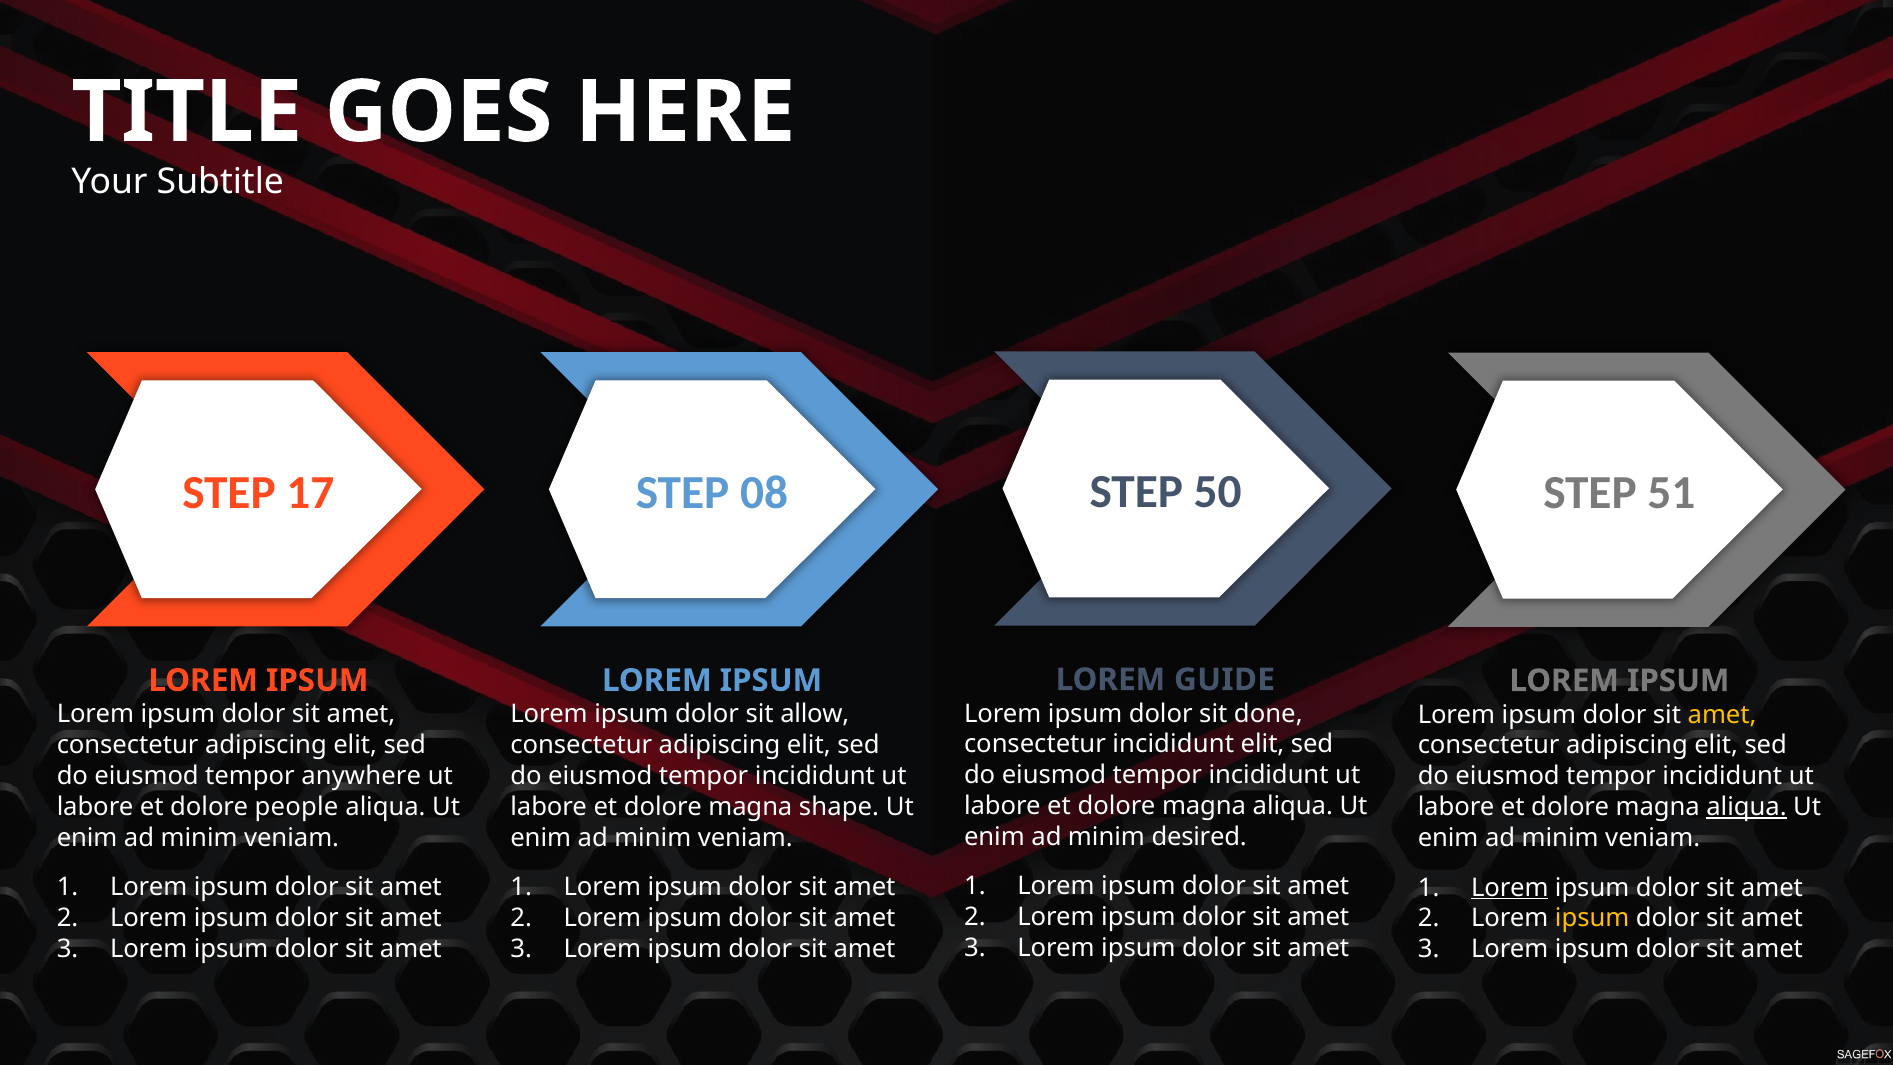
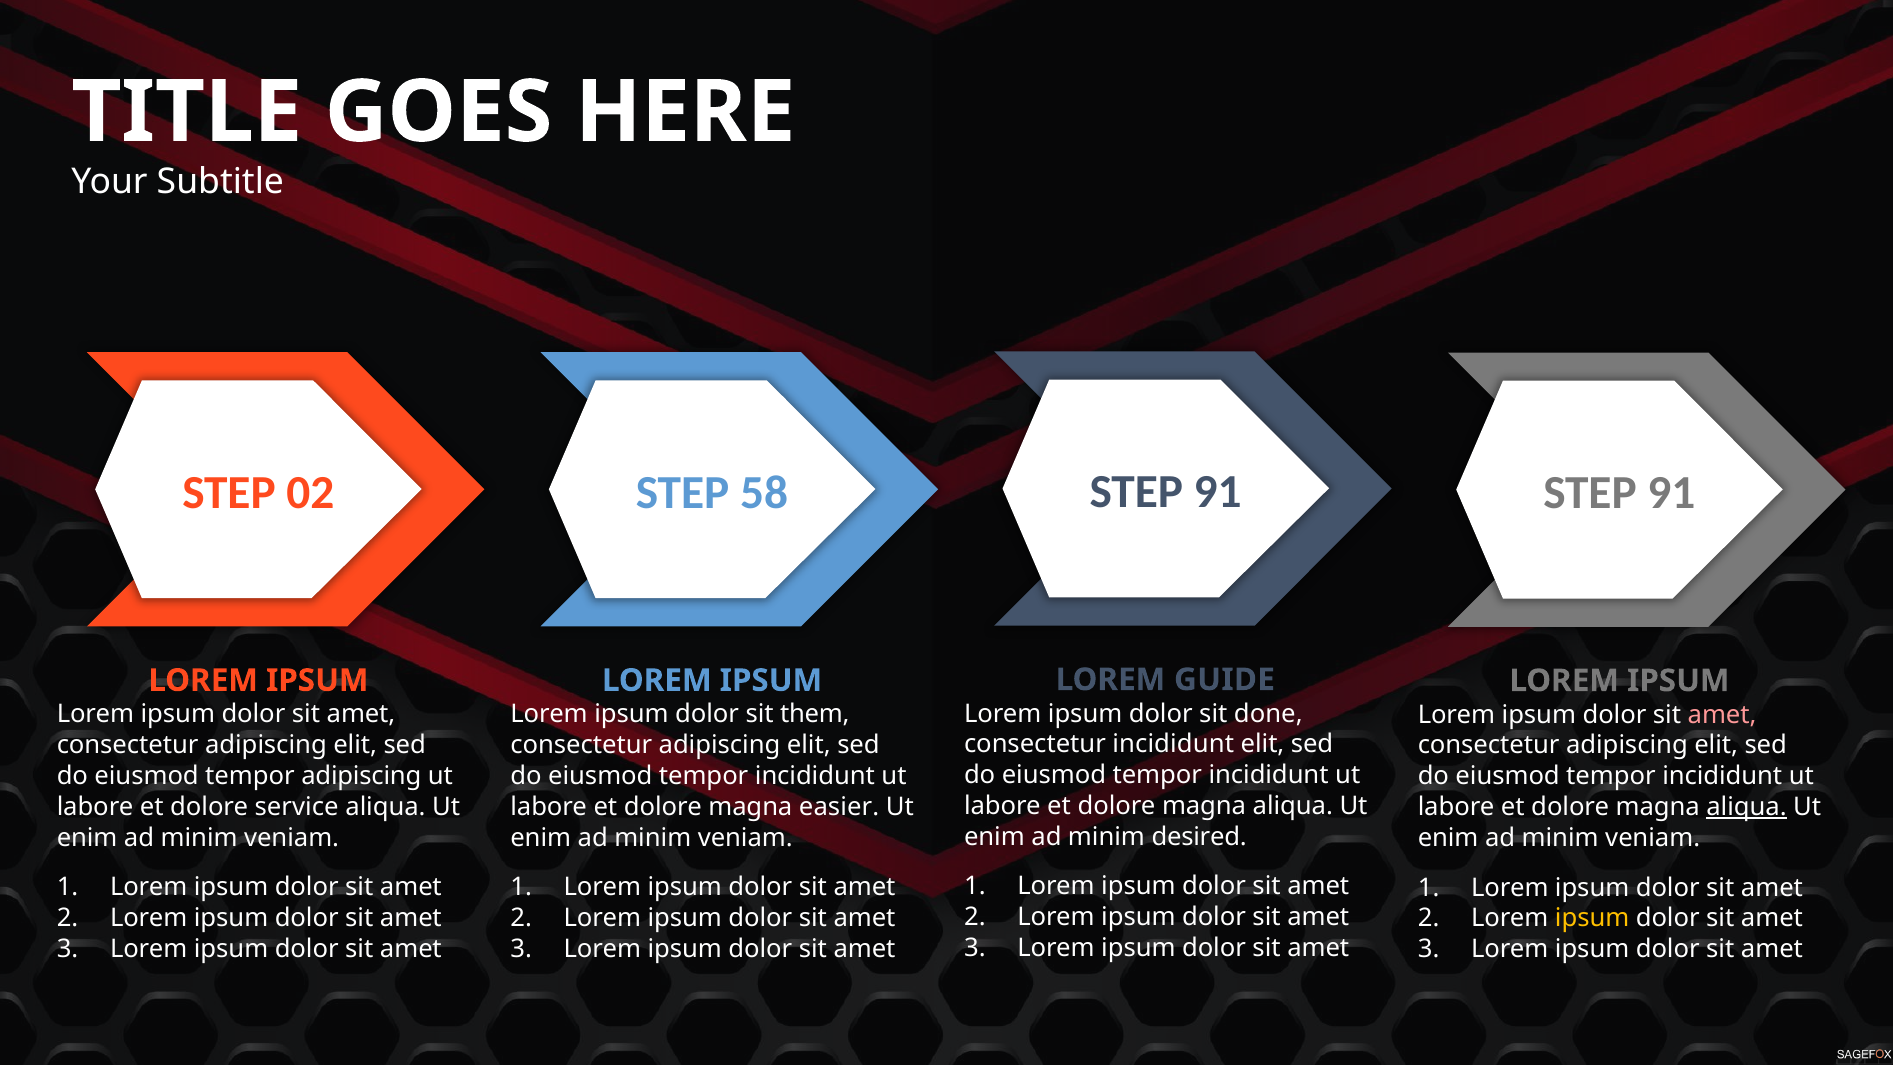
50 at (1218, 492): 50 -> 91
17: 17 -> 02
08: 08 -> 58
51 at (1671, 493): 51 -> 91
allow: allow -> them
amet at (1722, 715) colour: yellow -> pink
tempor anywhere: anywhere -> adipiscing
people: people -> service
shape: shape -> easier
Lorem at (1510, 887) underline: present -> none
